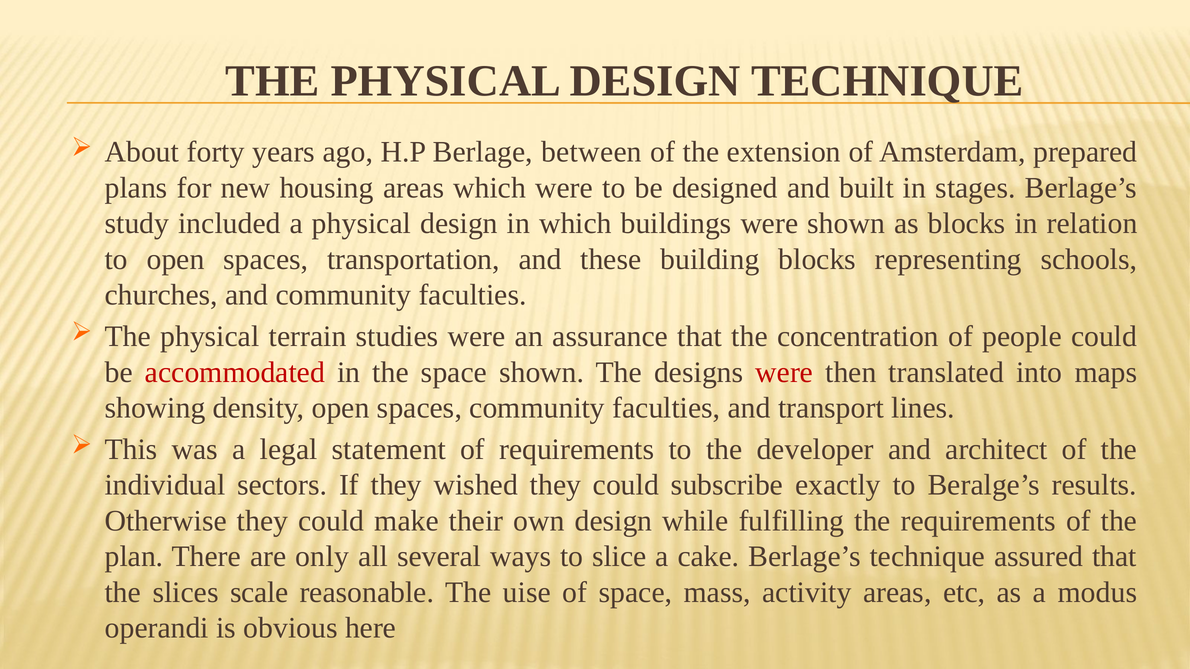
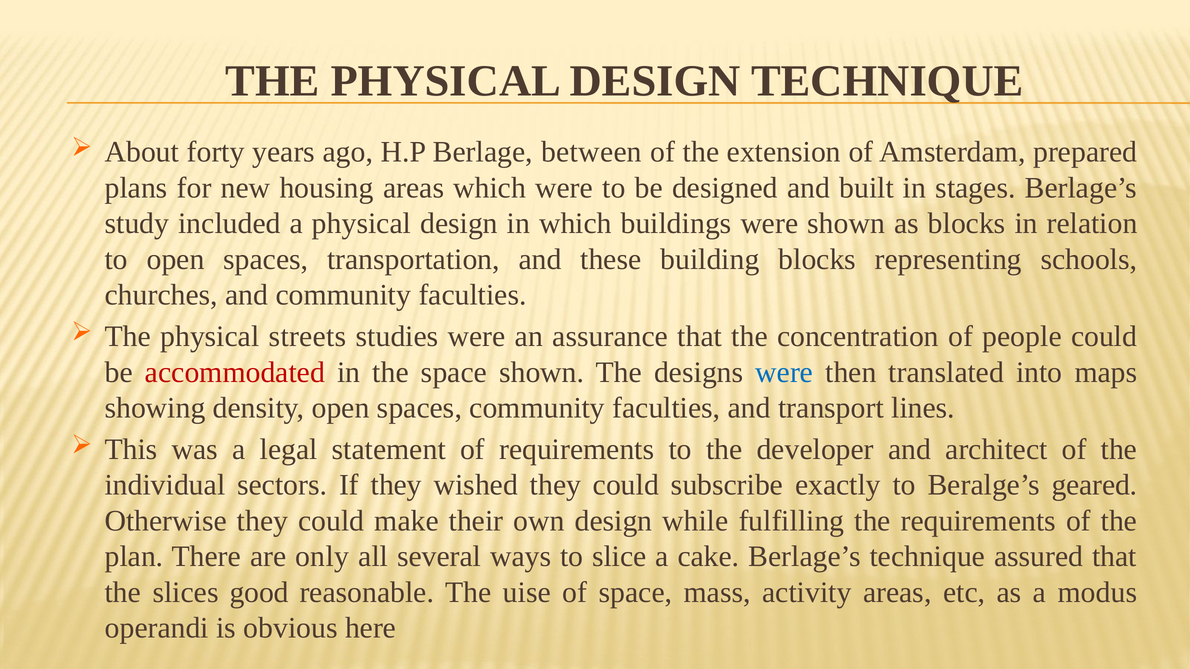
terrain: terrain -> streets
were at (784, 372) colour: red -> blue
results: results -> geared
scale: scale -> good
